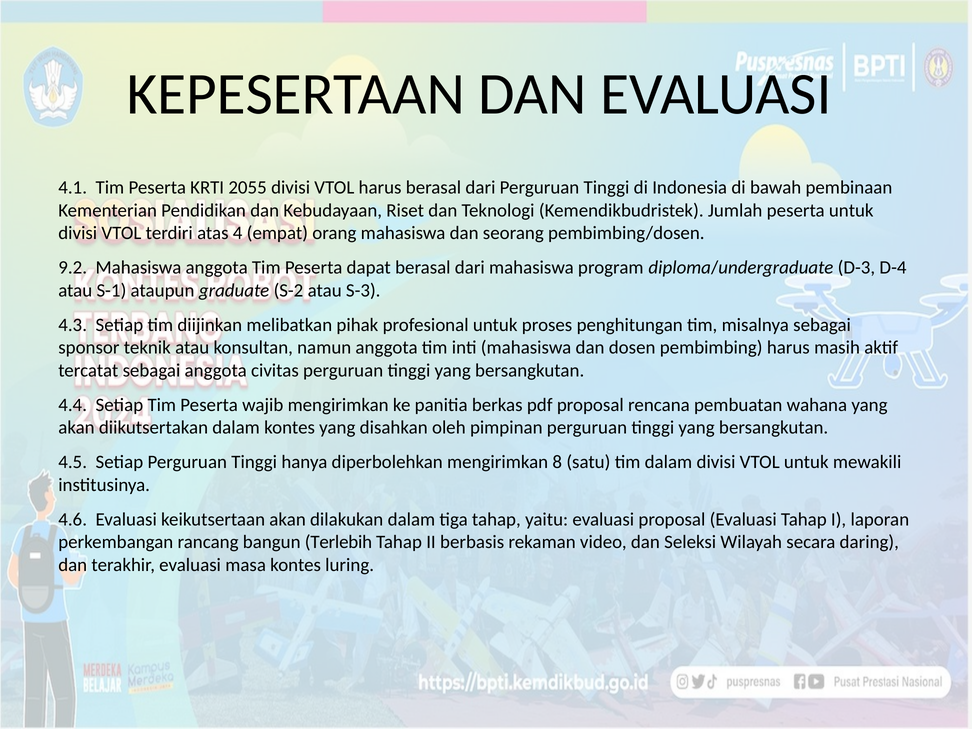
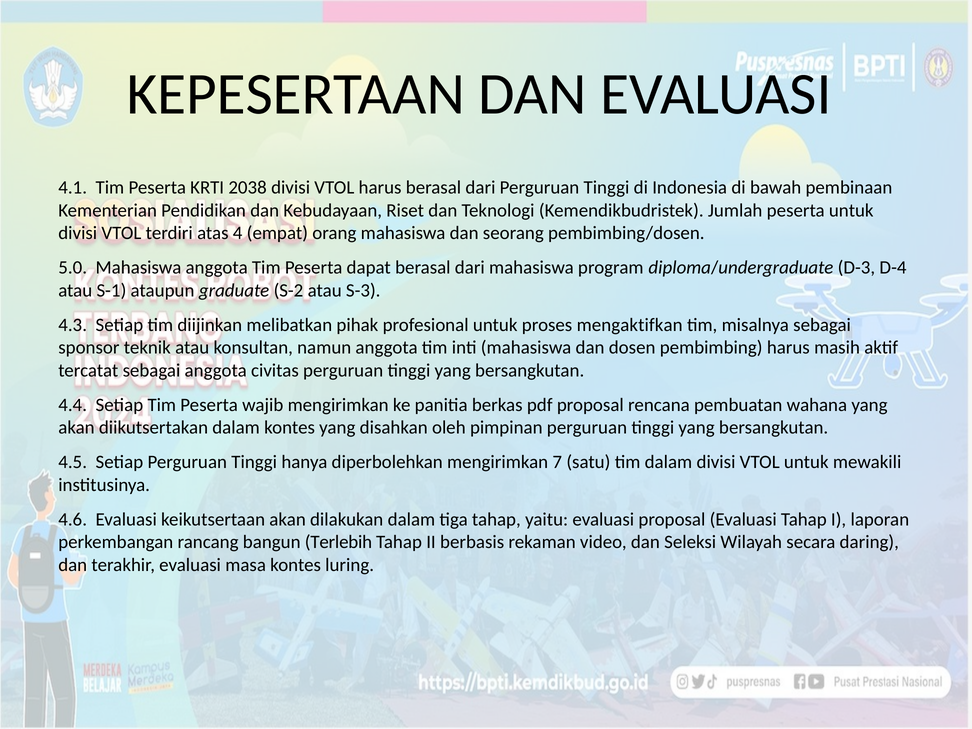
2055: 2055 -> 2038
9.2: 9.2 -> 5.0
penghitungan: penghitungan -> mengaktifkan
8: 8 -> 7
